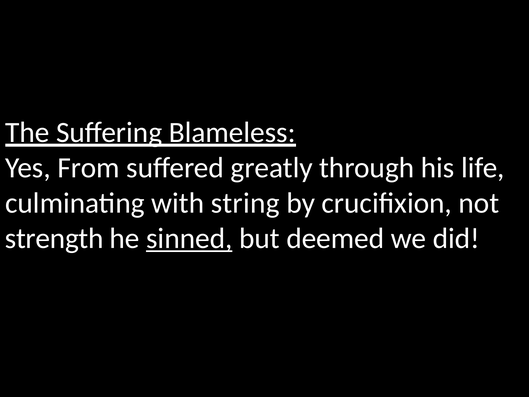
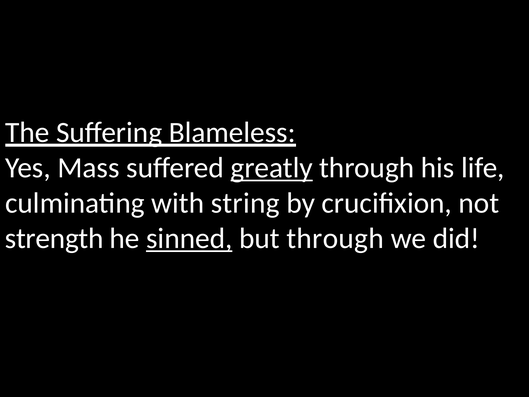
From: From -> Mass
greatly underline: none -> present
but deemed: deemed -> through
